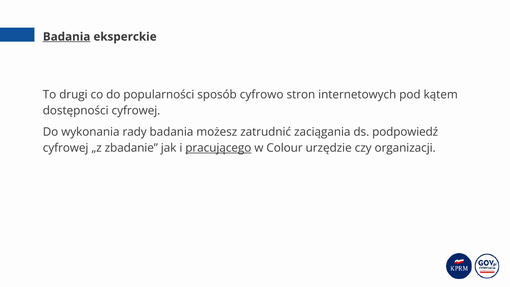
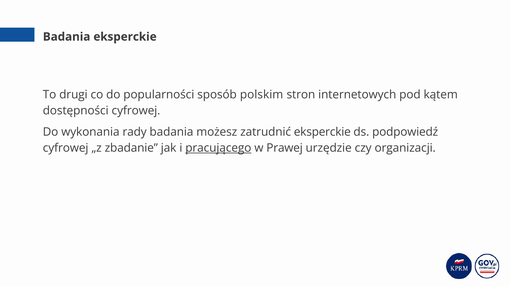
Badania at (67, 37) underline: present -> none
cyfrowo: cyfrowo -> polskim
zatrudnić zaciągania: zaciągania -> eksperckie
Colour: Colour -> Prawej
